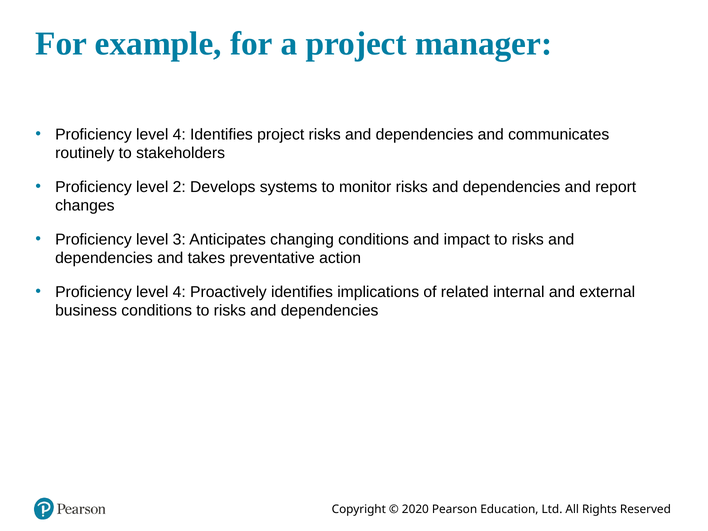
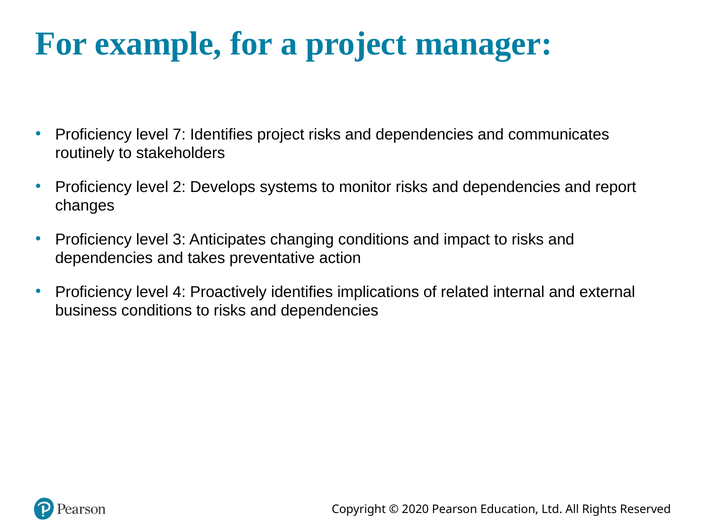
4 at (179, 134): 4 -> 7
